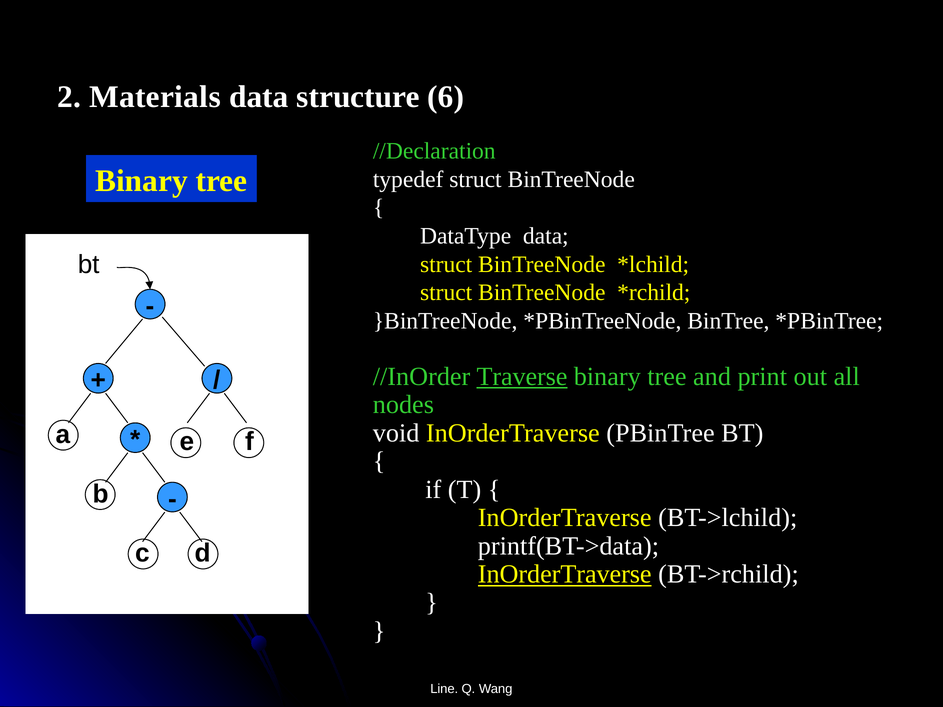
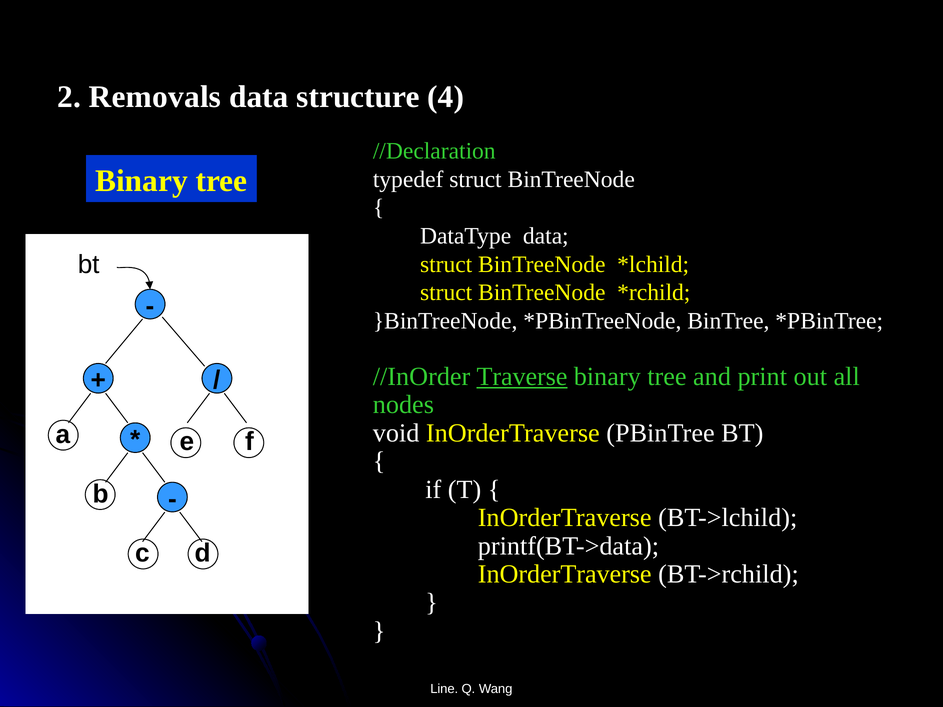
Materials: Materials -> Removals
6: 6 -> 4
InOrderTraverse at (565, 575) underline: present -> none
